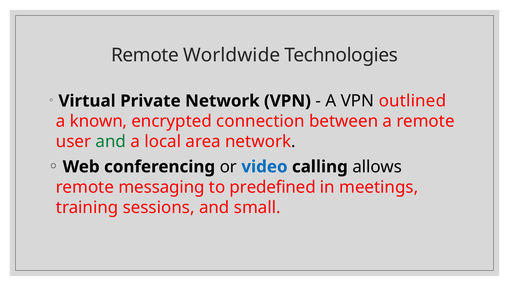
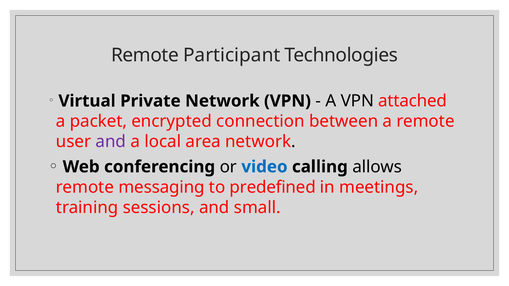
Worldwide: Worldwide -> Participant
outlined: outlined -> attached
known: known -> packet
and at (111, 142) colour: green -> purple
